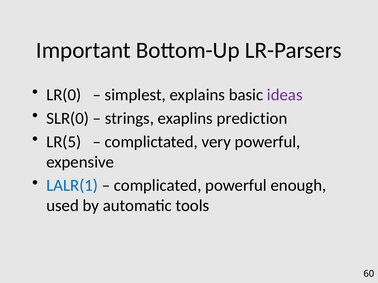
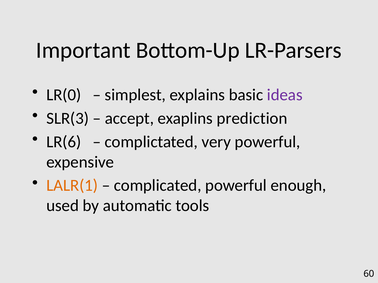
SLR(0: SLR(0 -> SLR(3
strings: strings -> accept
LR(5: LR(5 -> LR(6
LALR(1 colour: blue -> orange
